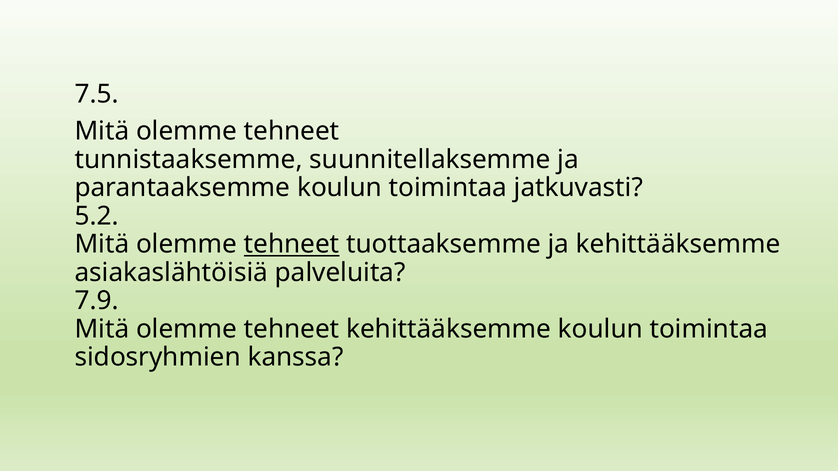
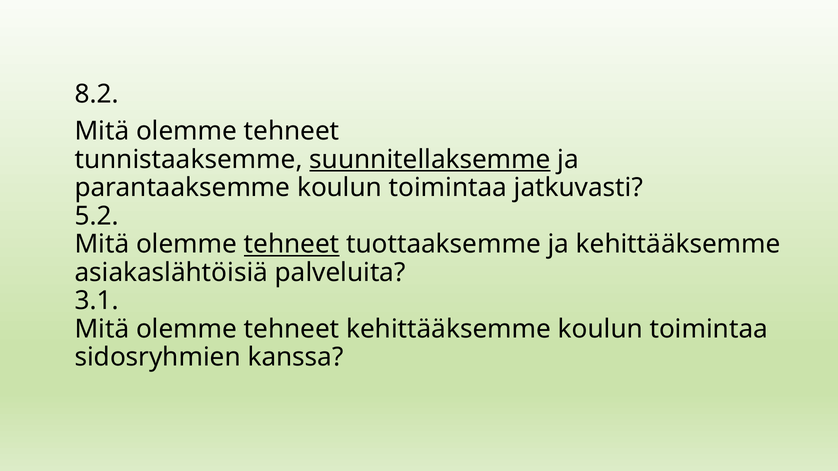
7.5: 7.5 -> 8.2
suunnitellaksemme underline: none -> present
7.9: 7.9 -> 3.1
